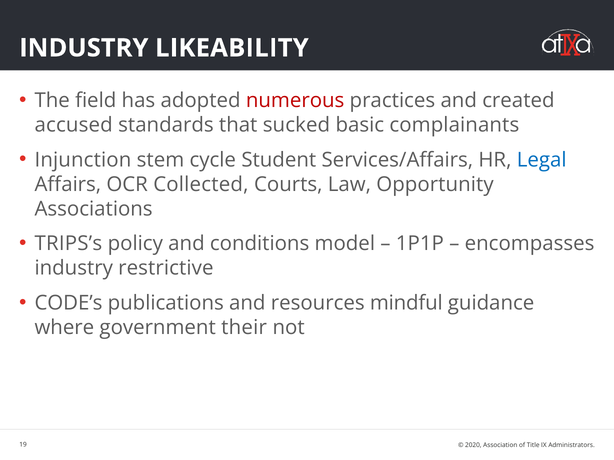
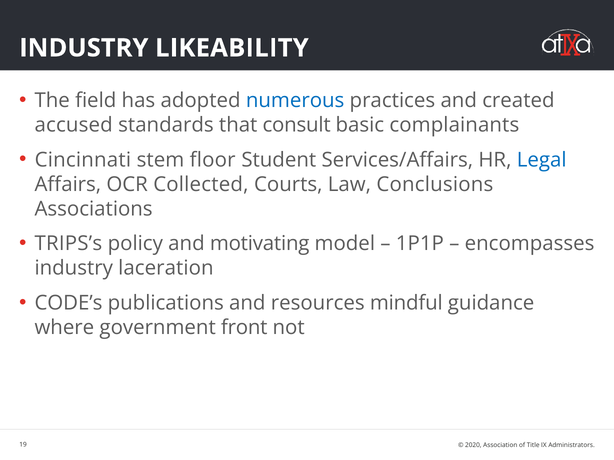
numerous colour: red -> blue
sucked: sucked -> consult
Injunction: Injunction -> Cincinnati
cycle: cycle -> floor
Opportunity: Opportunity -> Conclusions
conditions: conditions -> motivating
restrictive: restrictive -> laceration
their: their -> front
